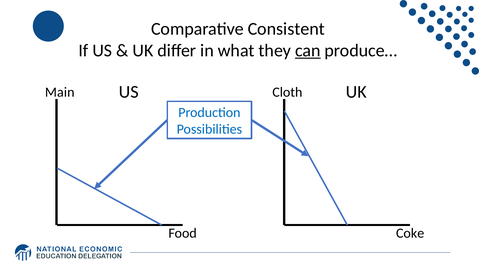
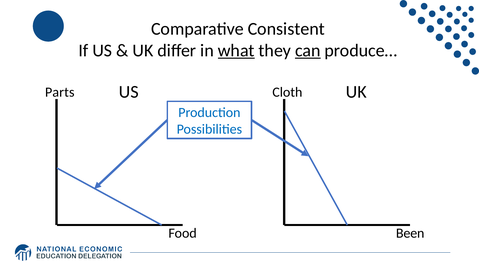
what underline: none -> present
Main: Main -> Parts
Coke: Coke -> Been
